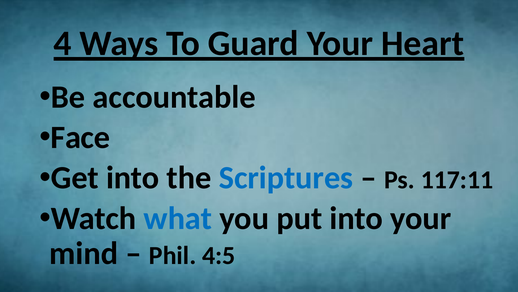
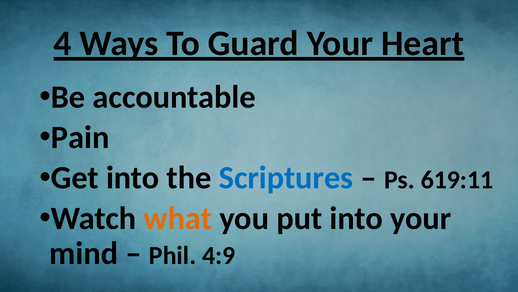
Face: Face -> Pain
117:11: 117:11 -> 619:11
what colour: blue -> orange
4:5: 4:5 -> 4:9
